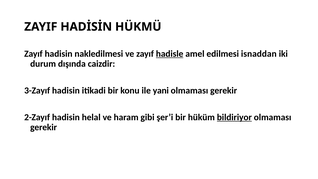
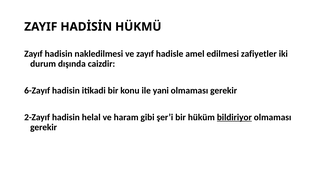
hadisle underline: present -> none
isnaddan: isnaddan -> zafiyetler
3-Zayıf: 3-Zayıf -> 6-Zayıf
